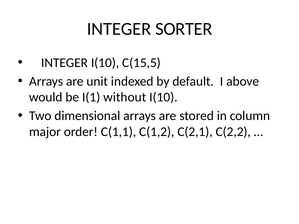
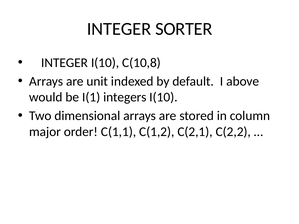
C(15,5: C(15,5 -> C(10,8
without: without -> integers
